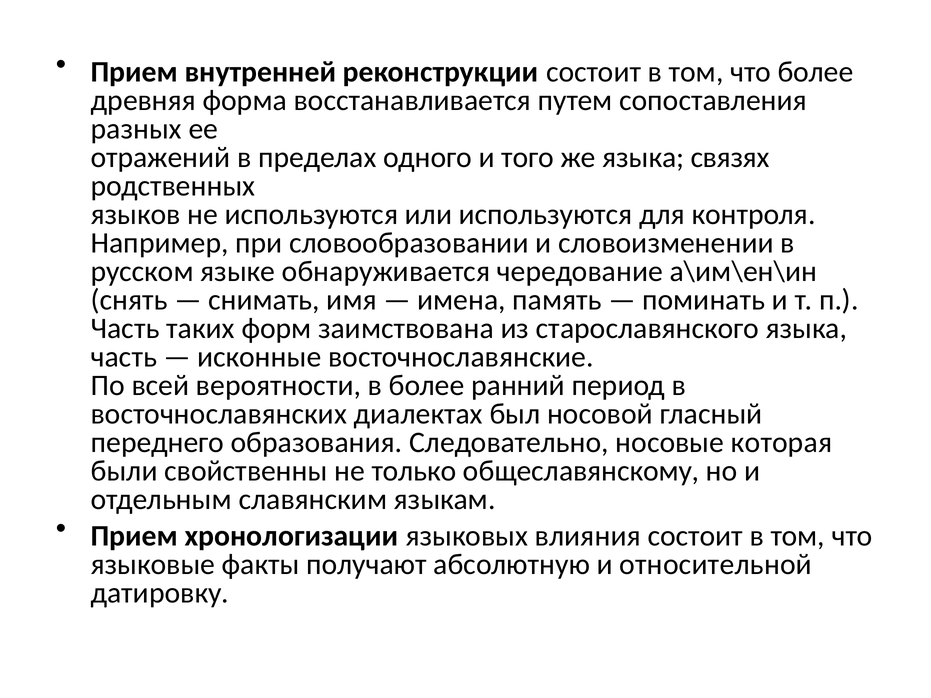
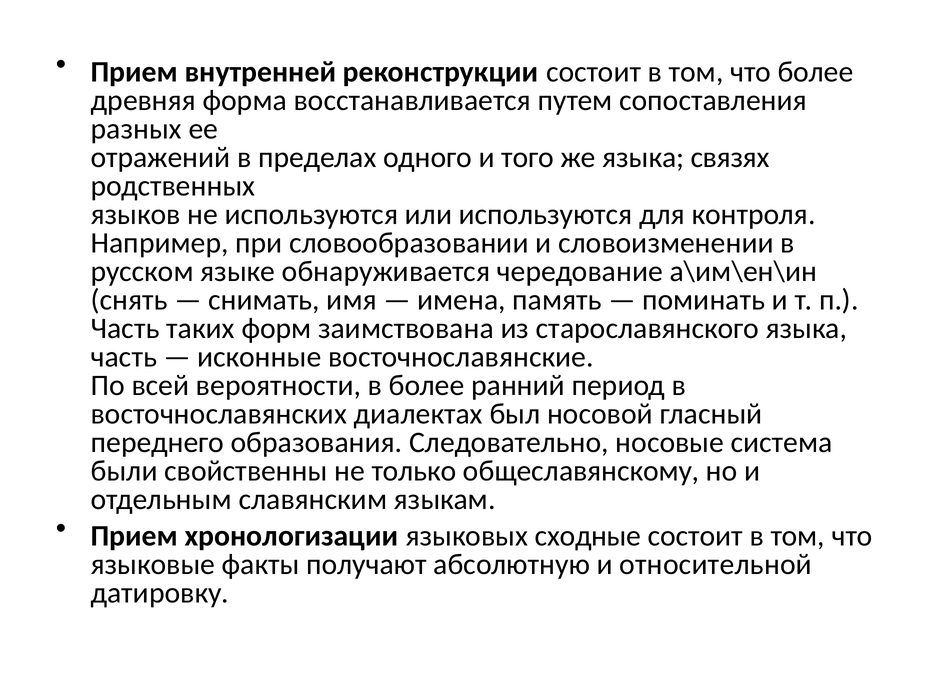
которая: которая -> система
влияния: влияния -> сходные
